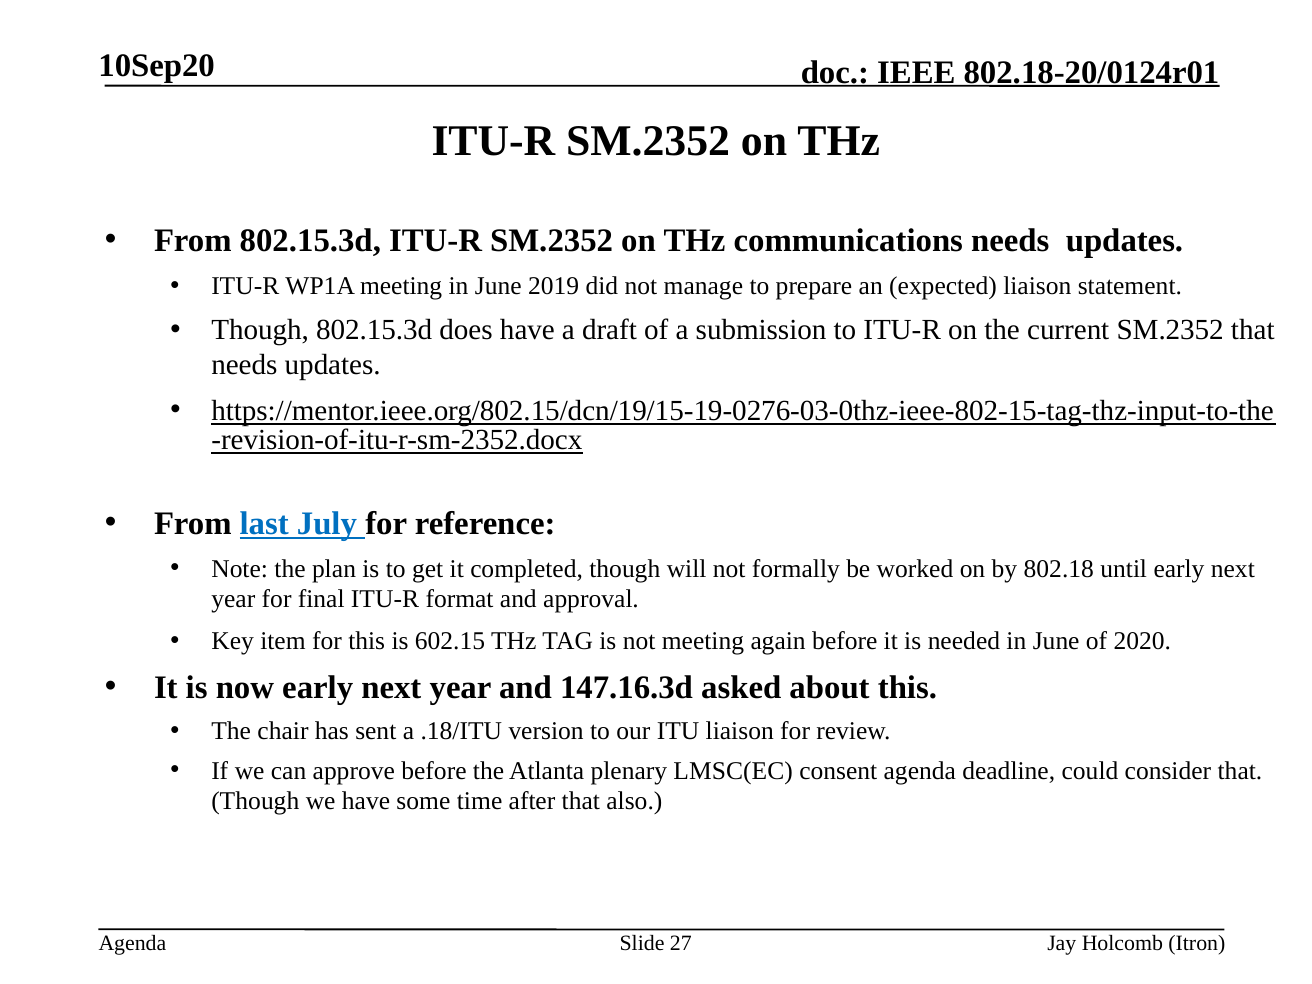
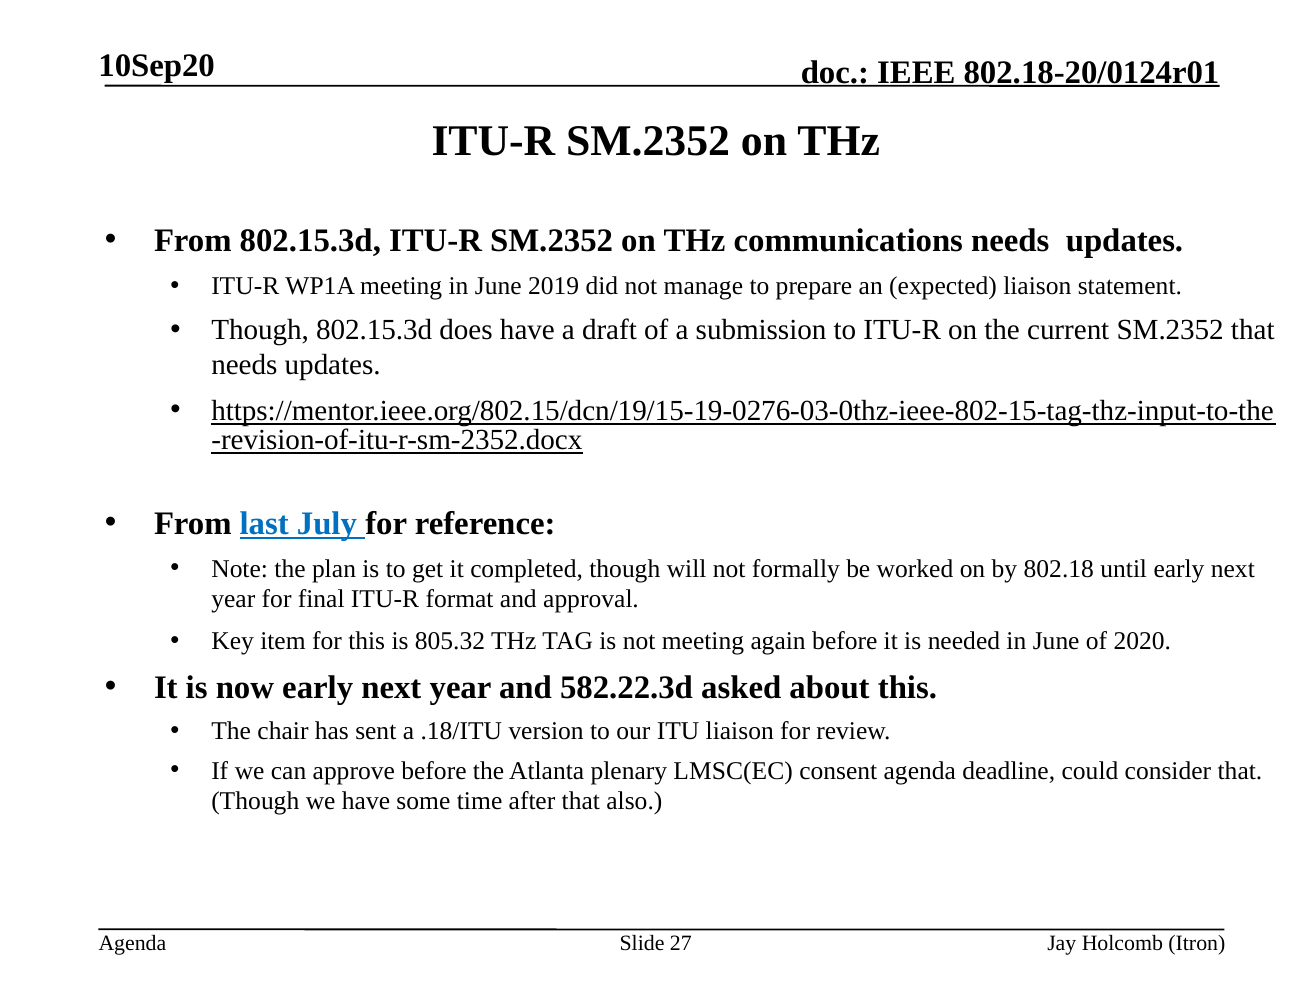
602.15: 602.15 -> 805.32
147.16.3d: 147.16.3d -> 582.22.3d
